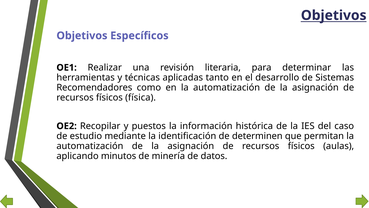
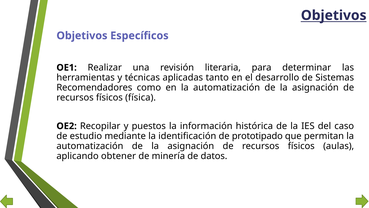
determinen: determinen -> prototipado
minutos: minutos -> obtener
